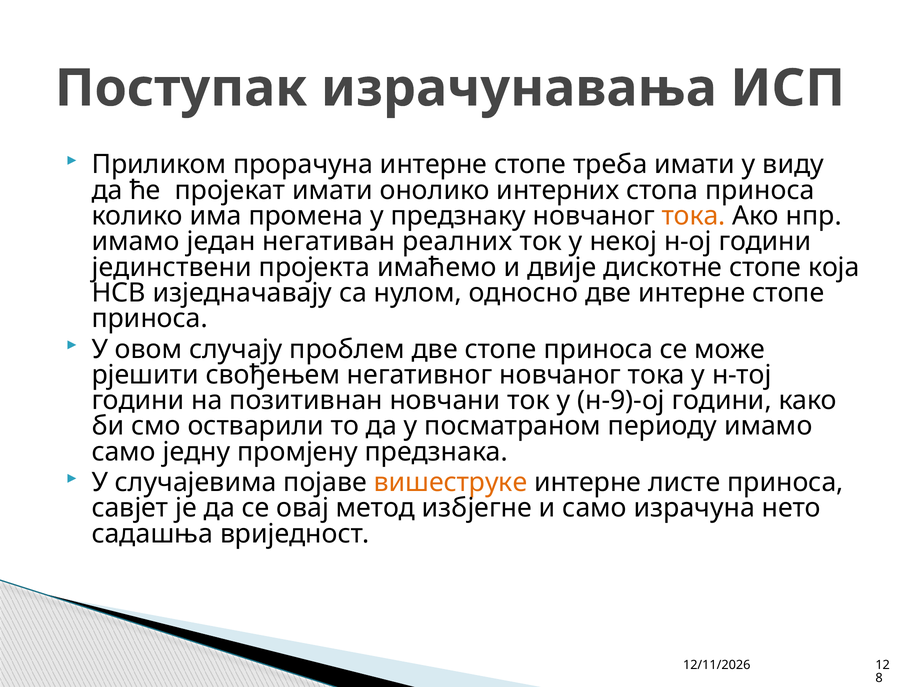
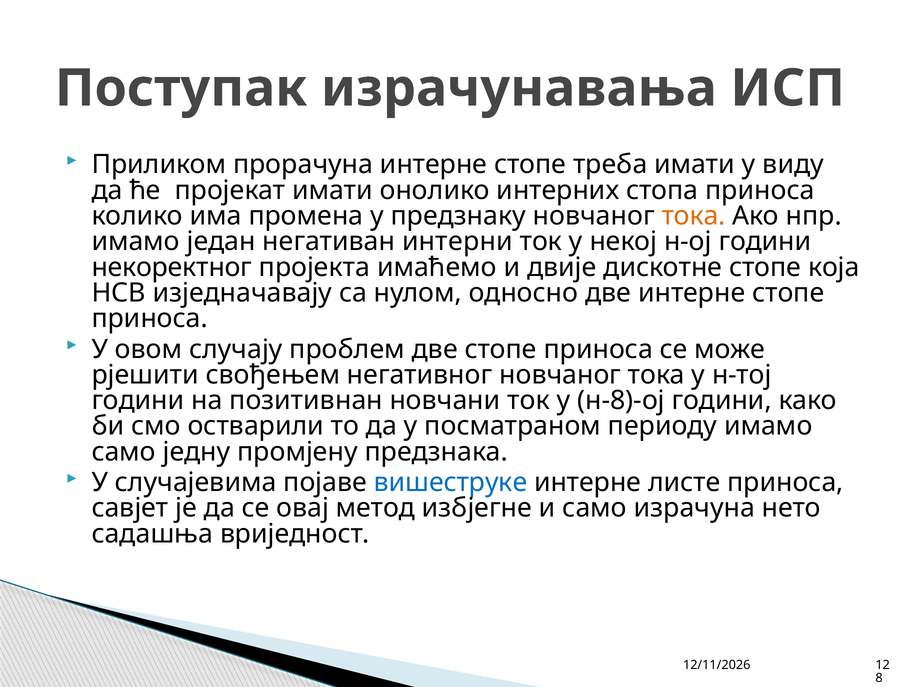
реалних: реалних -> интерни
јединствени: јединствени -> некоректног
н-9)-ој: н-9)-ој -> н-8)-ој
вишеструке colour: orange -> blue
